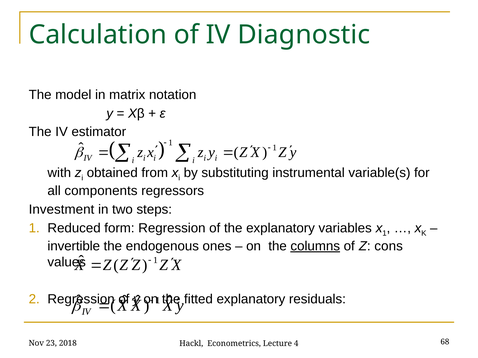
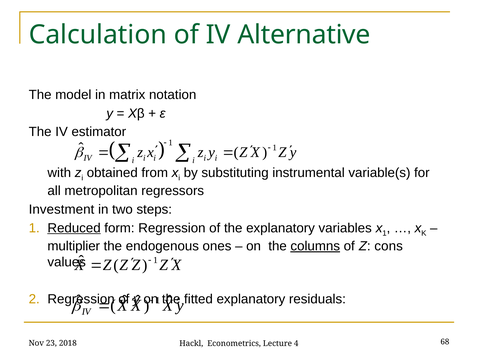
Diagnostic: Diagnostic -> Alternative
components: components -> metropolitan
Reduced underline: none -> present
invertible: invertible -> multiplier
